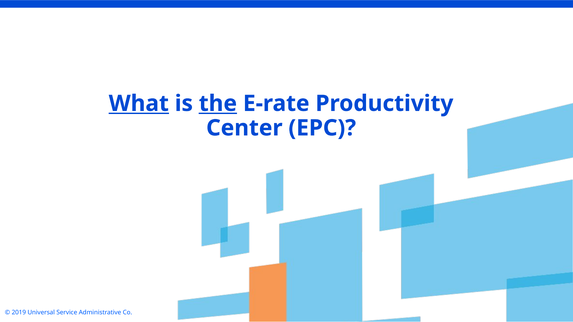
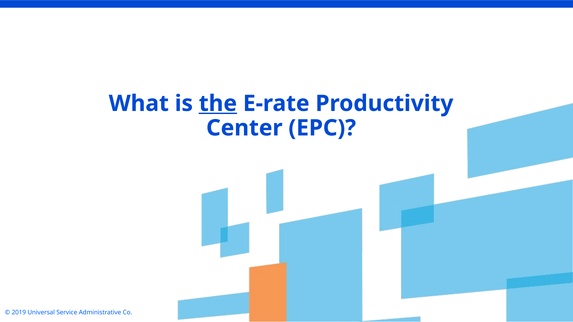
What underline: present -> none
